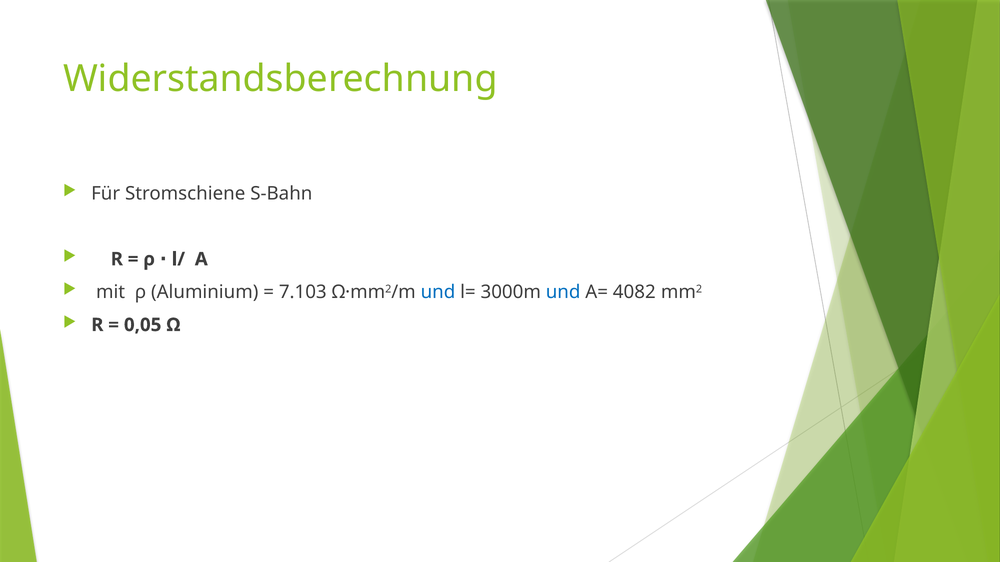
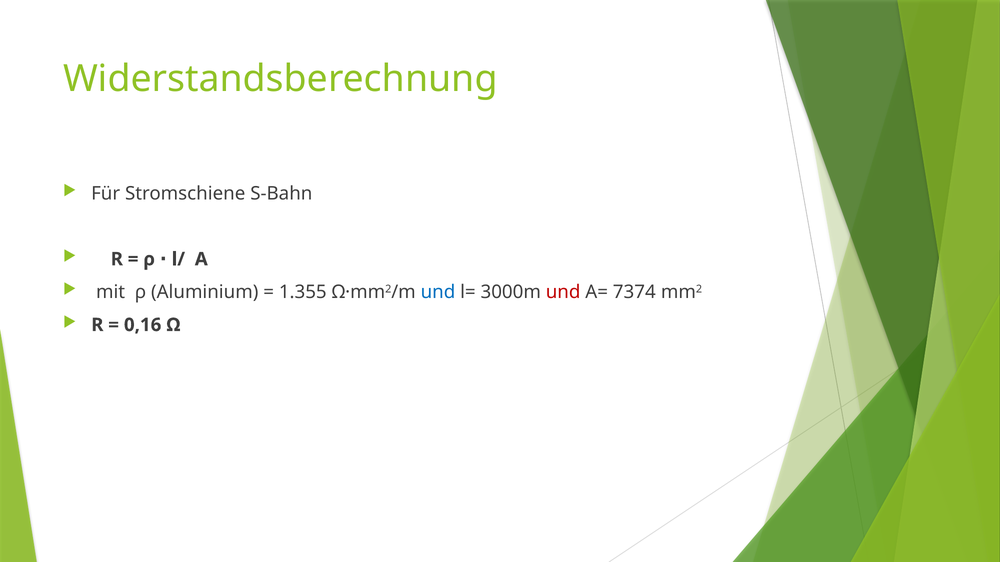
7.103: 7.103 -> 1.355
und at (563, 292) colour: blue -> red
4082: 4082 -> 7374
0,05: 0,05 -> 0,16
